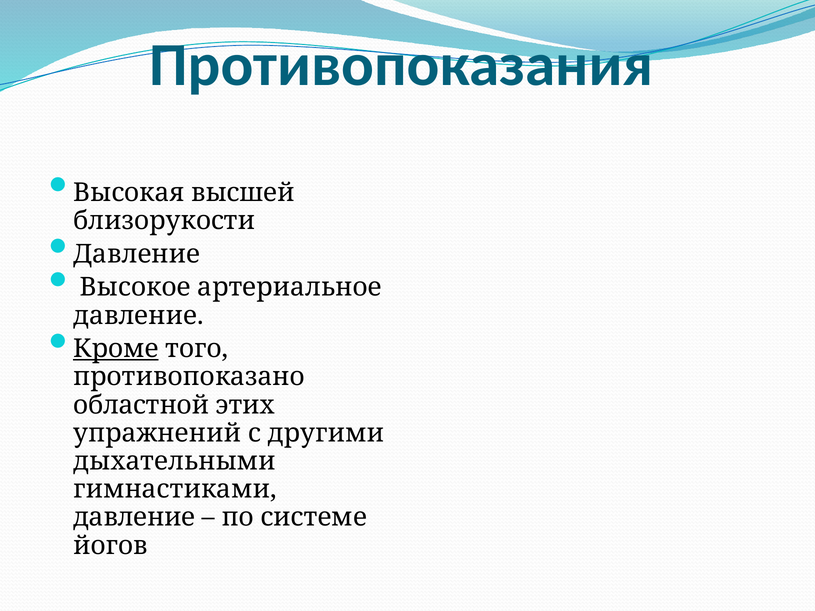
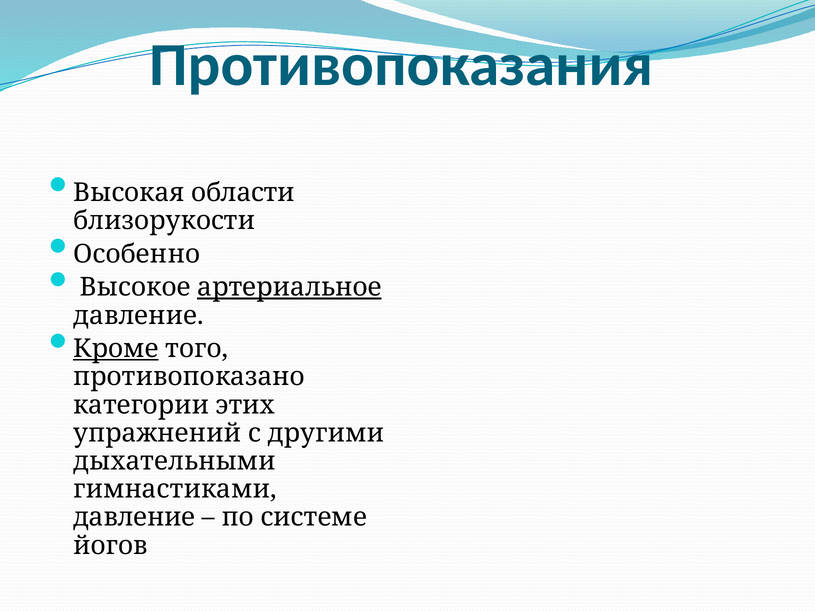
высшей: высшей -> области
Давление at (137, 254): Давление -> Особенно
артериальное underline: none -> present
областной: областной -> категории
